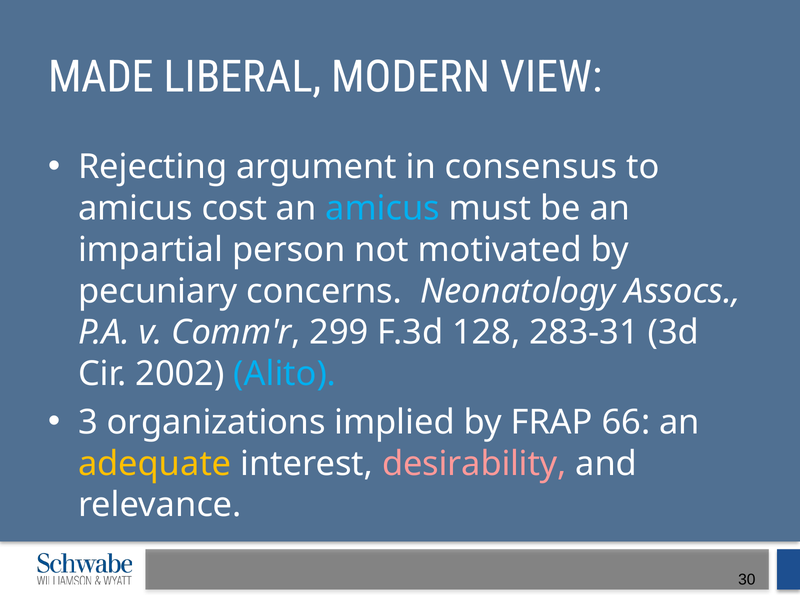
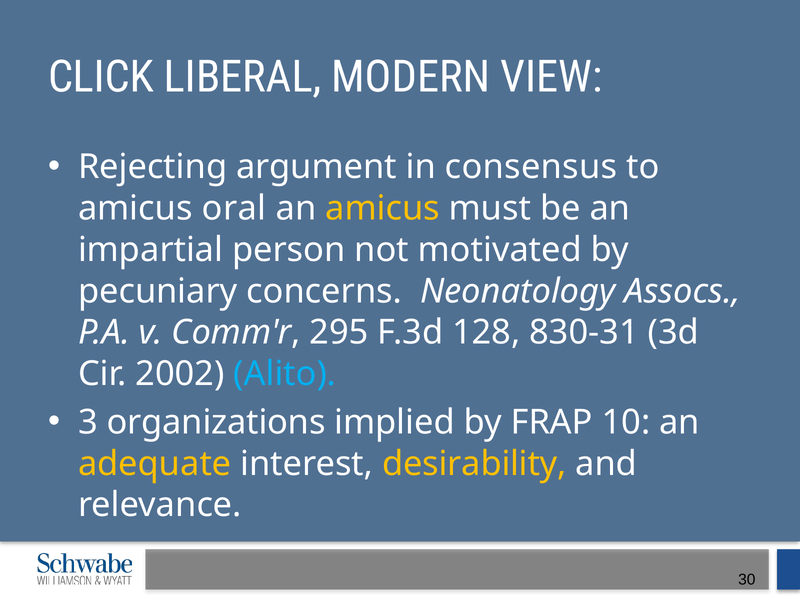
MADE: MADE -> CLICK
cost: cost -> oral
amicus at (383, 208) colour: light blue -> yellow
299: 299 -> 295
283-31: 283-31 -> 830-31
66: 66 -> 10
desirability colour: pink -> yellow
